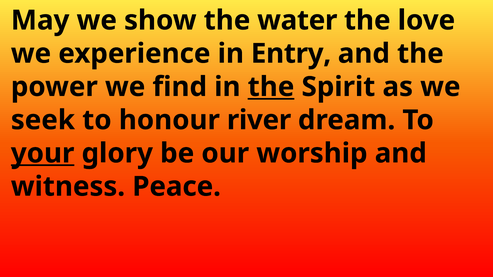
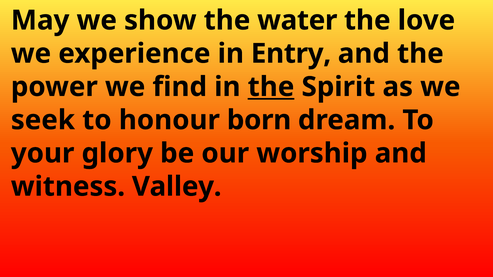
river: river -> born
your underline: present -> none
Peace: Peace -> Valley
